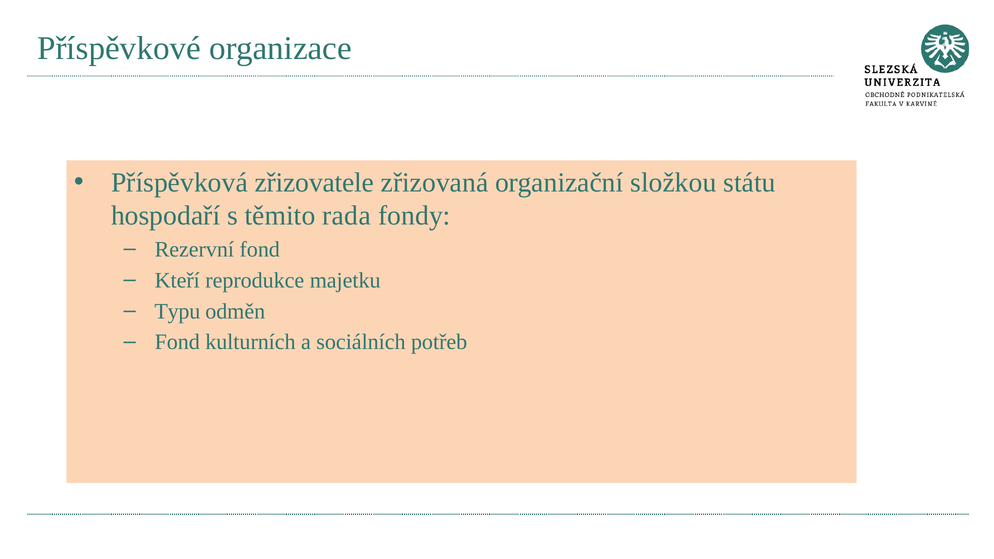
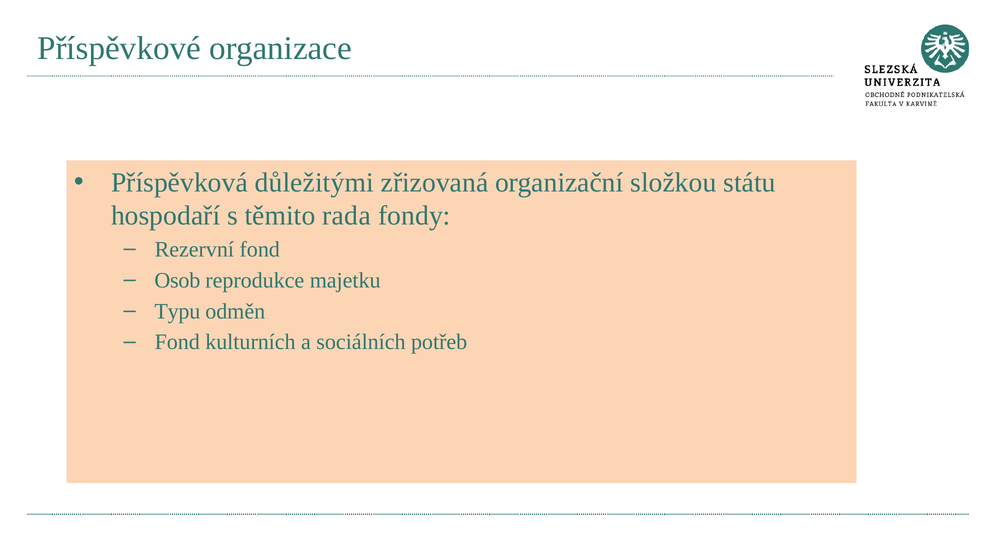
zřizovatele: zřizovatele -> důležitými
Kteří: Kteří -> Osob
